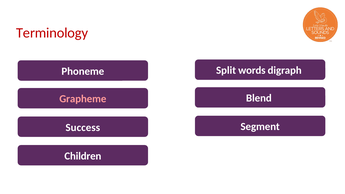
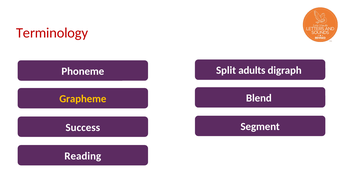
words: words -> adults
Grapheme colour: pink -> yellow
Children: Children -> Reading
